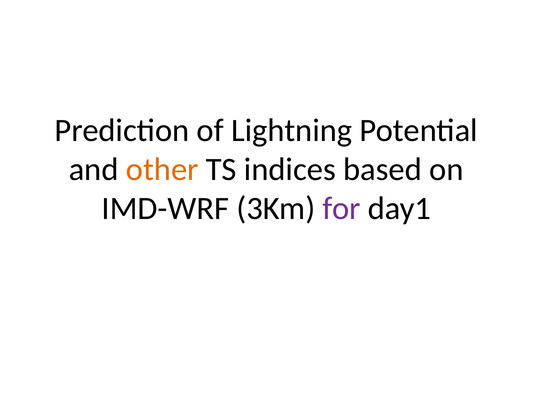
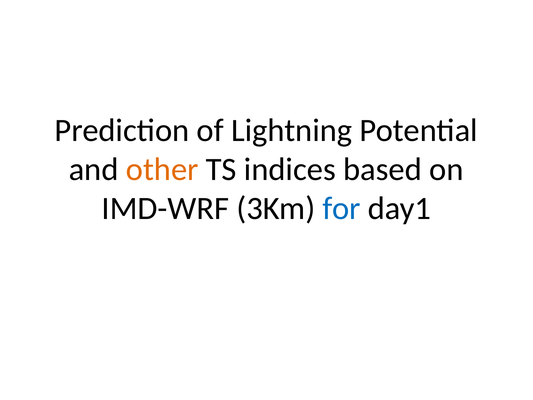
for colour: purple -> blue
